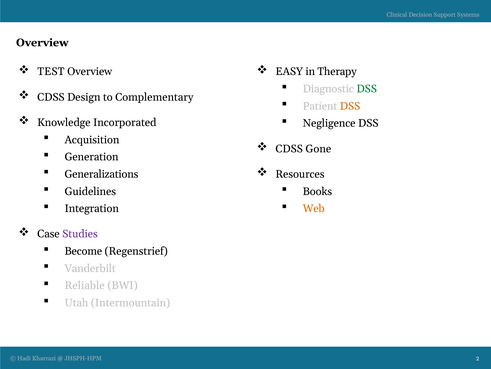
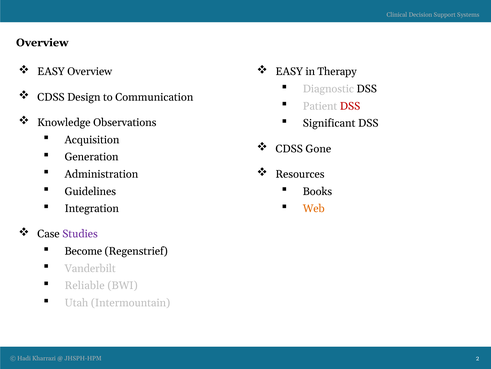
TEST at (51, 72): TEST -> EASY
DSS at (367, 89) colour: green -> black
Complementary: Complementary -> Communication
DSS at (350, 106) colour: orange -> red
Incorporated: Incorporated -> Observations
Negligence: Negligence -> Significant
Generalizations: Generalizations -> Administration
